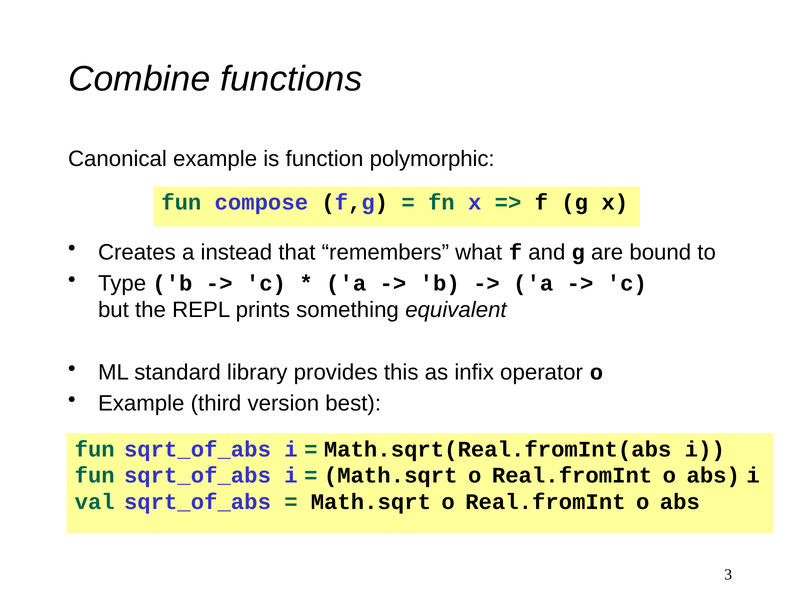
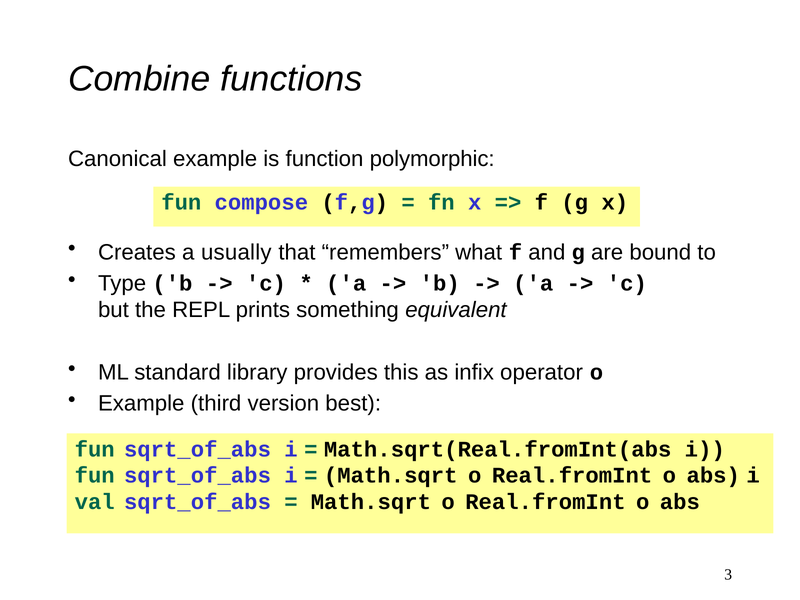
instead: instead -> usually
